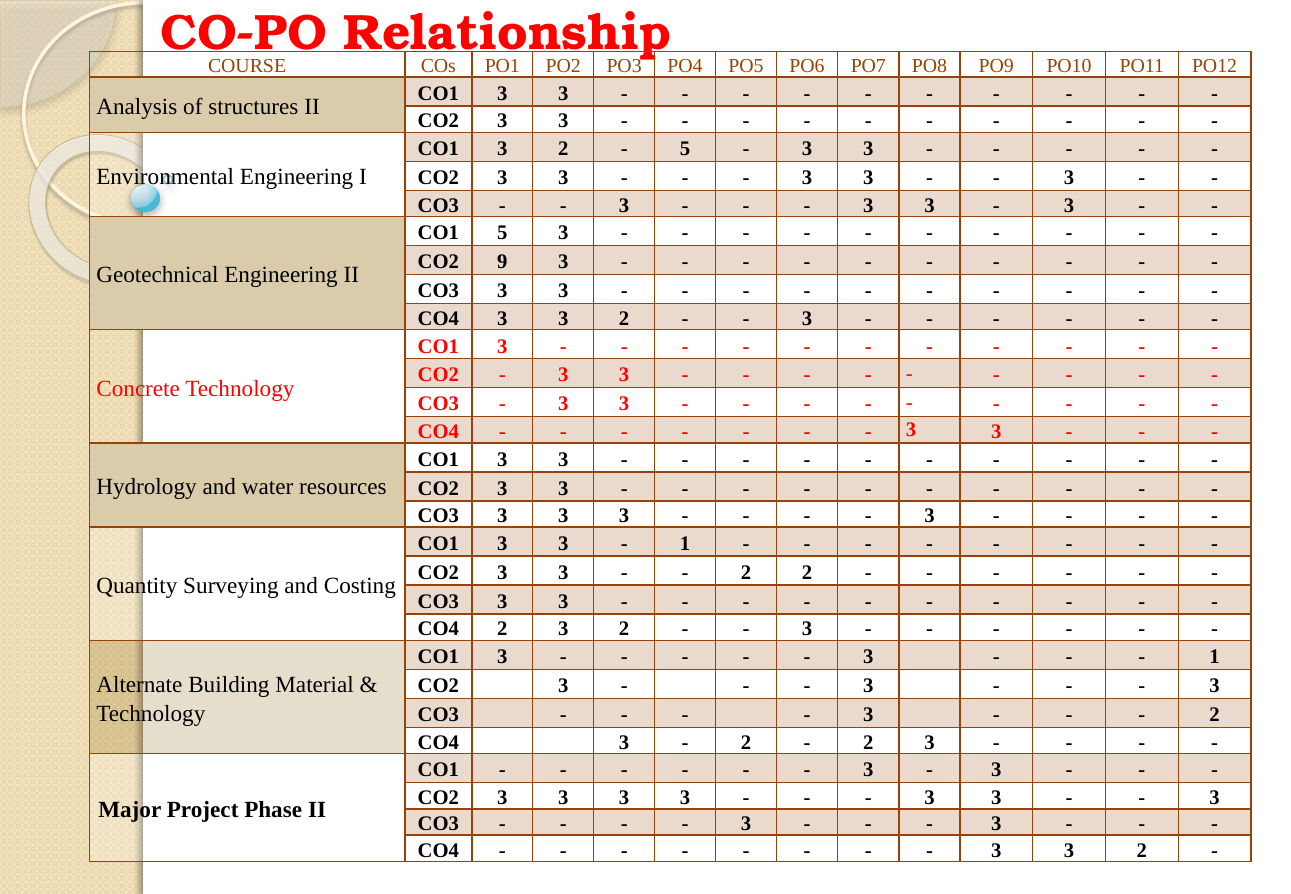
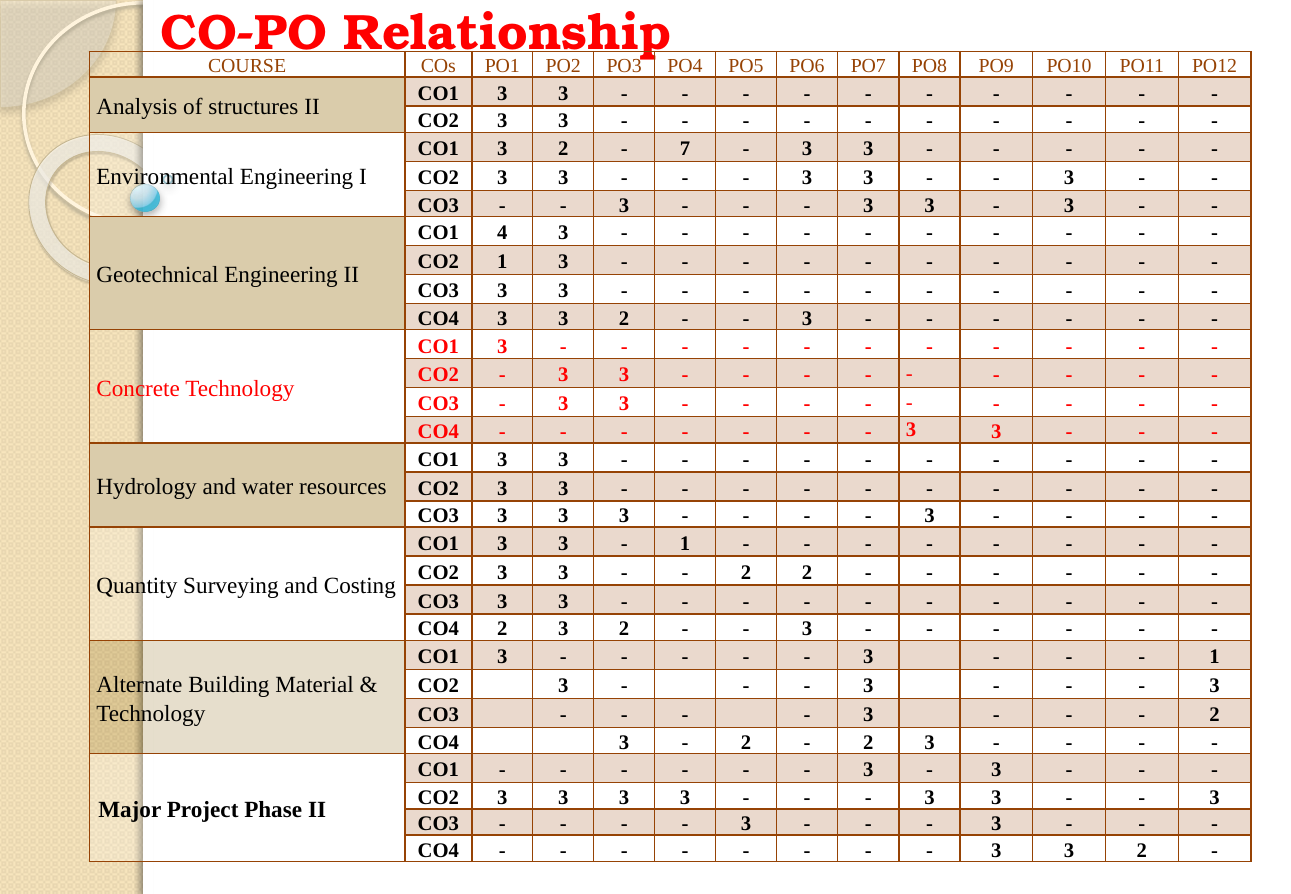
5 at (685, 149): 5 -> 7
CO1 5: 5 -> 4
CO2 9: 9 -> 1
